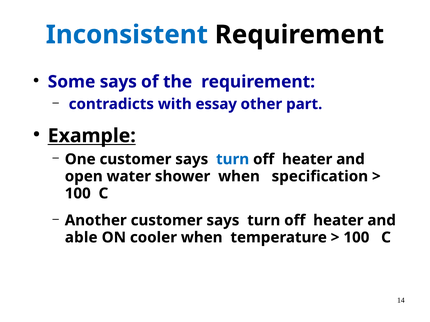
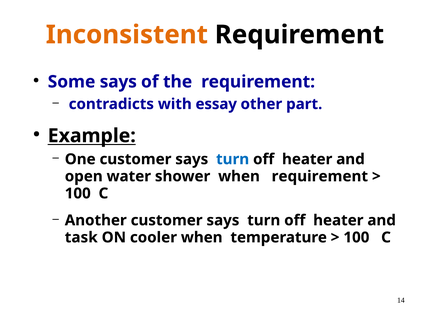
Inconsistent colour: blue -> orange
when specification: specification -> requirement
able: able -> task
